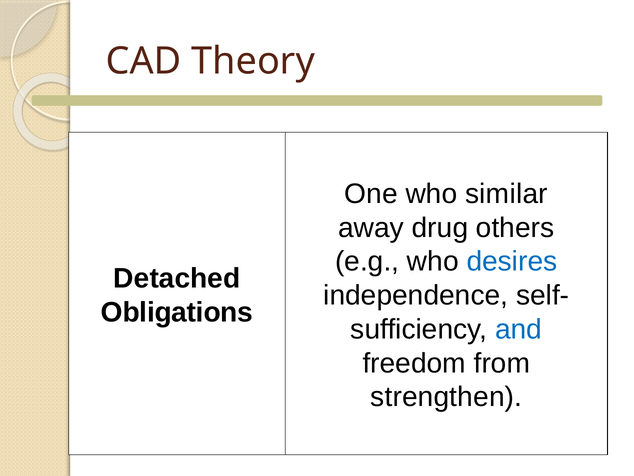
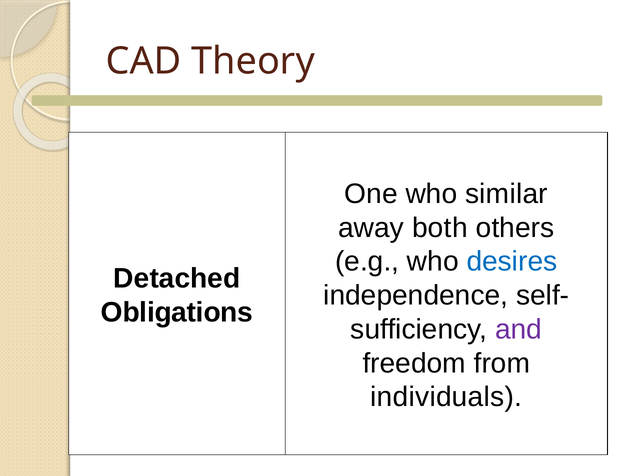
drug: drug -> both
and colour: blue -> purple
strengthen: strengthen -> individuals
